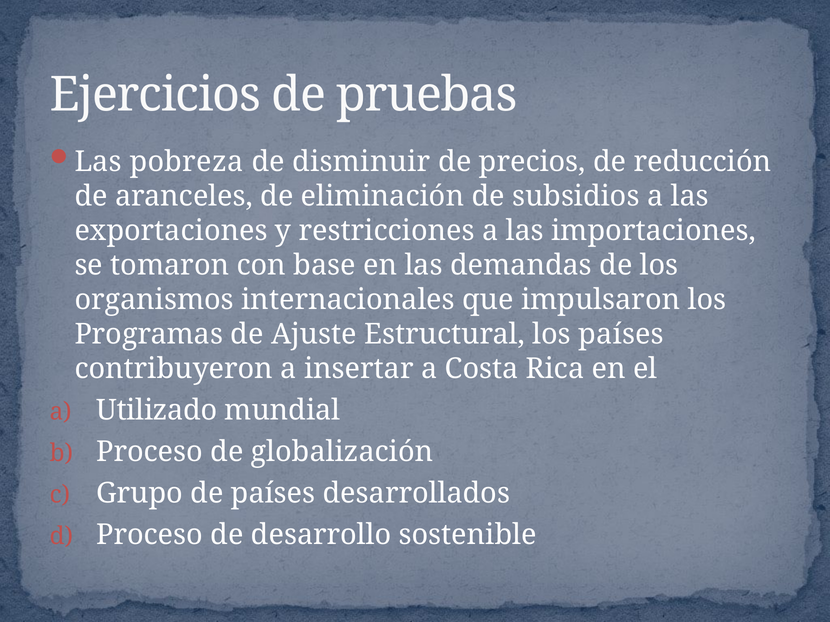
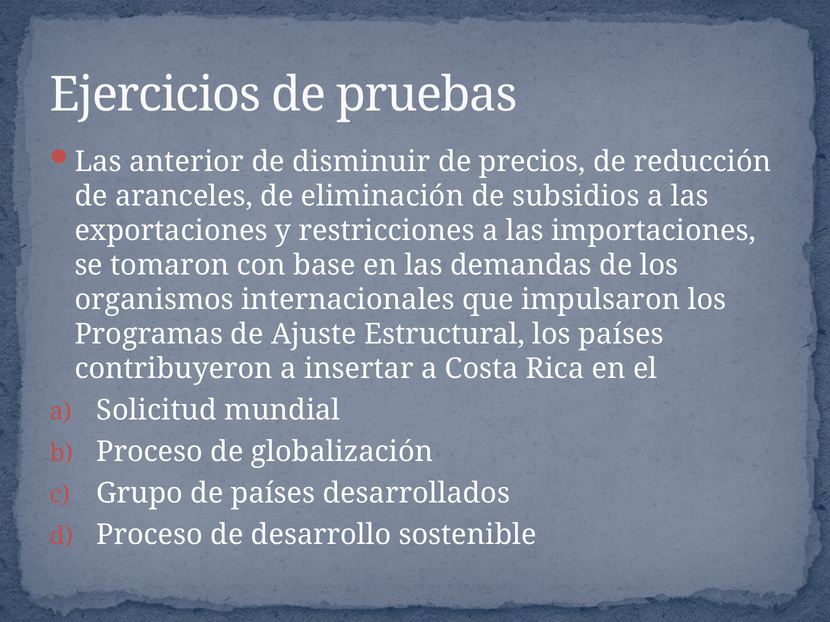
pobreza: pobreza -> anterior
Utilizado: Utilizado -> Solicitud
